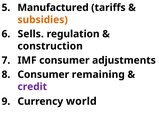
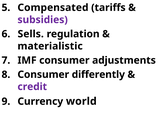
Manufactured: Manufactured -> Compensated
subsidies colour: orange -> purple
construction: construction -> materialistic
remaining: remaining -> differently
